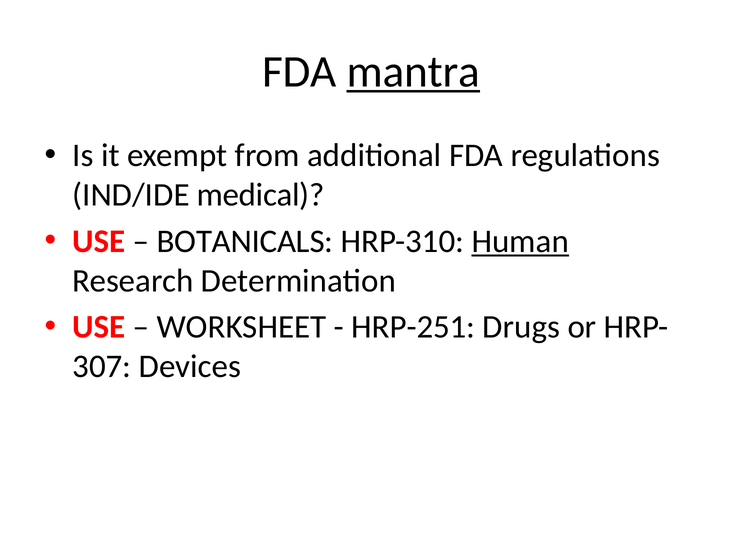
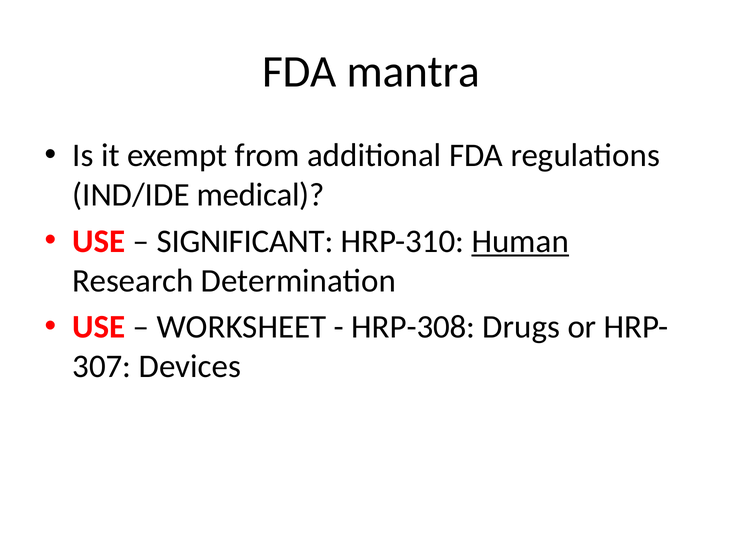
mantra underline: present -> none
BOTANICALS: BOTANICALS -> SIGNIFICANT
HRP-251: HRP-251 -> HRP-308
